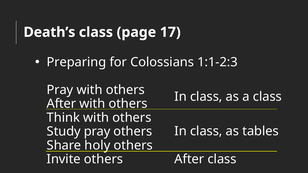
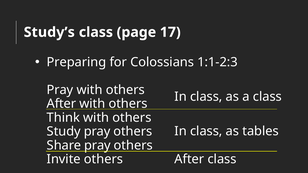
Death’s: Death’s -> Study’s
Share holy: holy -> pray
